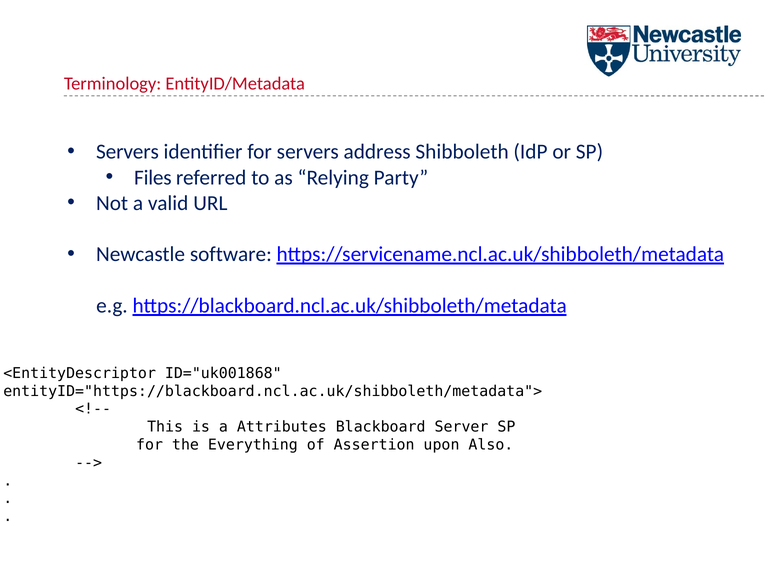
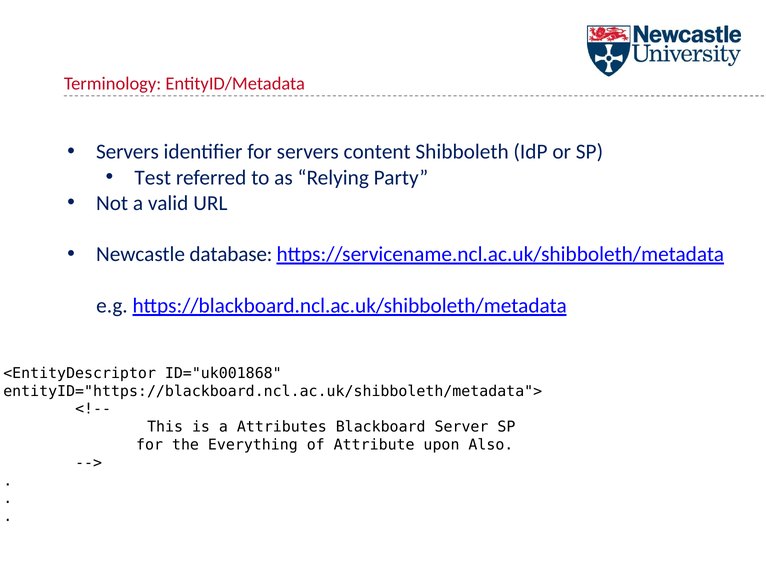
address: address -> content
Files: Files -> Test
software: software -> database
Assertion: Assertion -> Attribute
